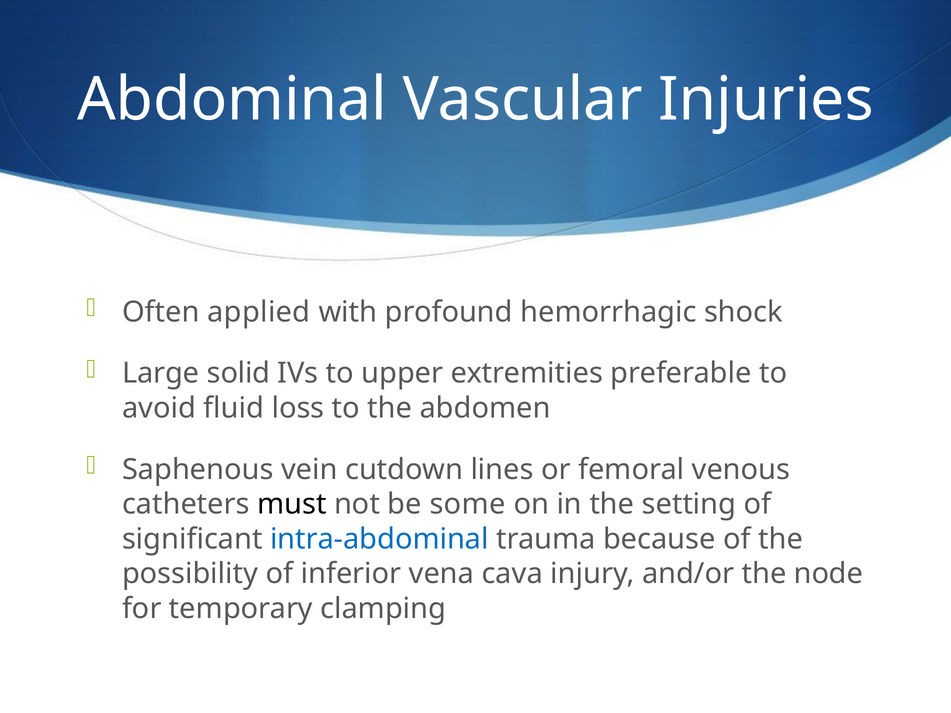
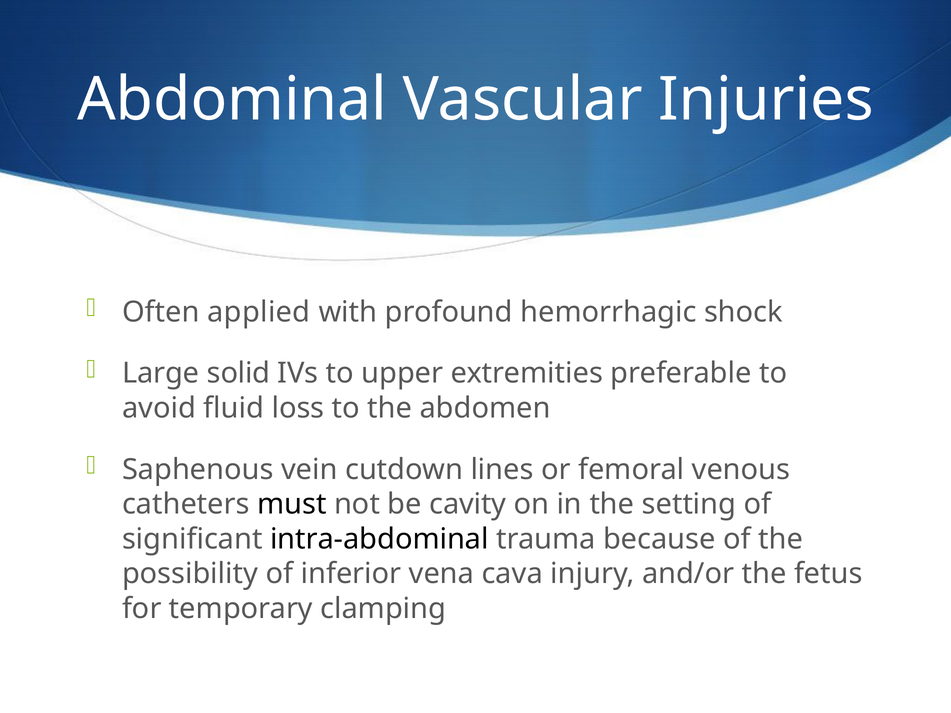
some: some -> cavity
intra-abdominal colour: blue -> black
node: node -> fetus
